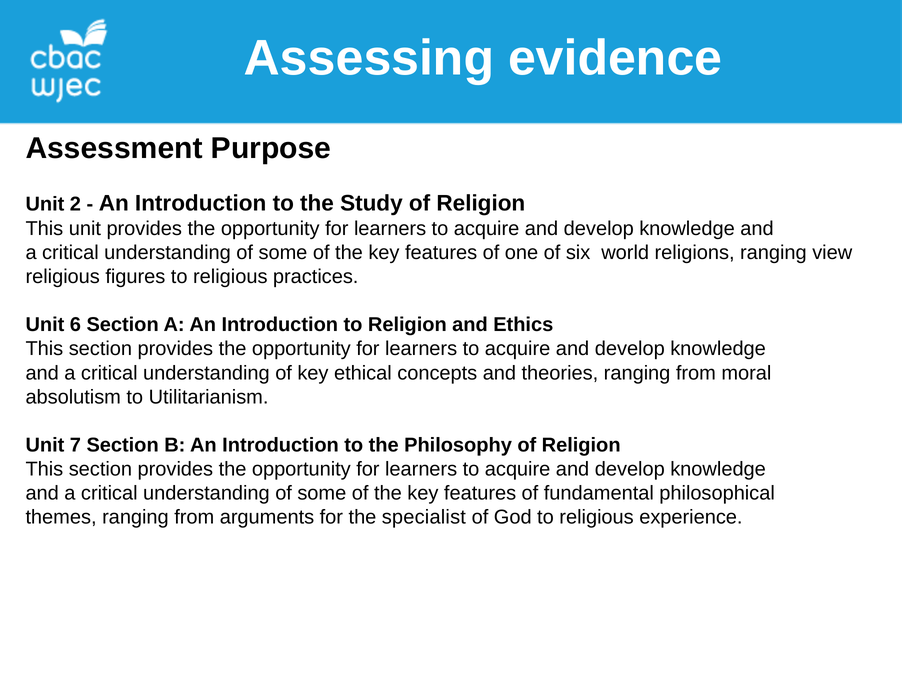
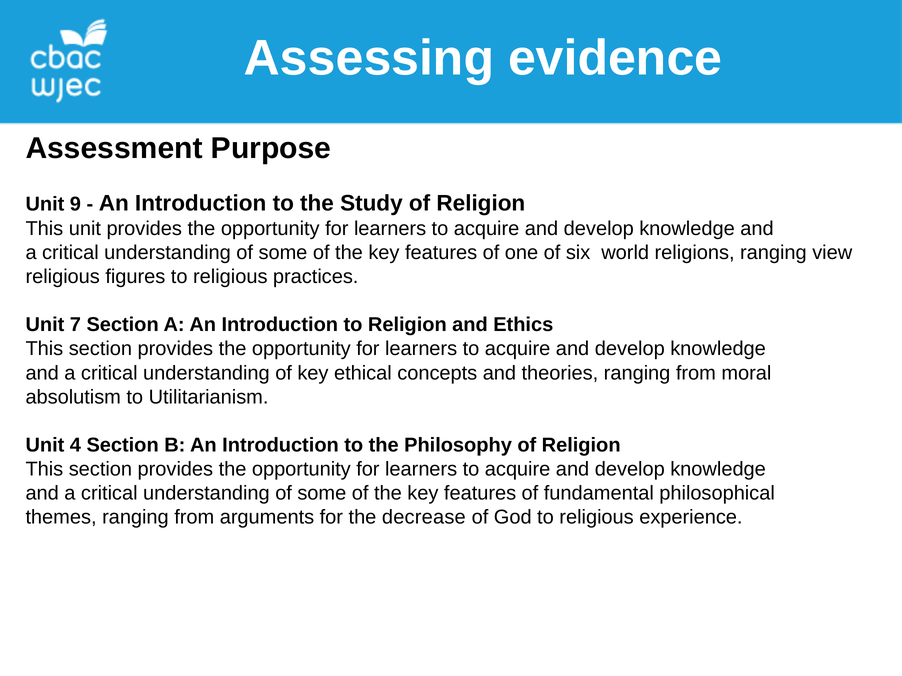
2: 2 -> 9
6: 6 -> 7
7: 7 -> 4
specialist: specialist -> decrease
